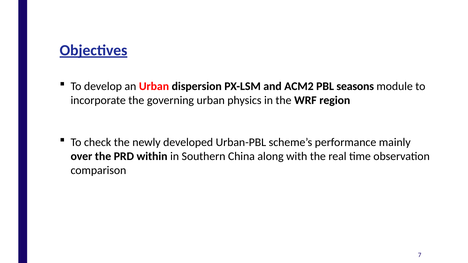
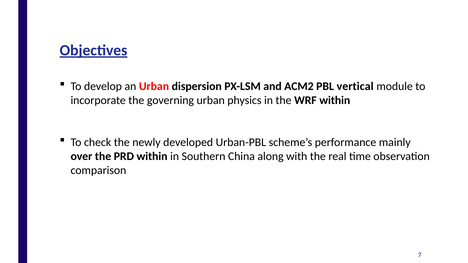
seasons: seasons -> vertical
WRF region: region -> within
